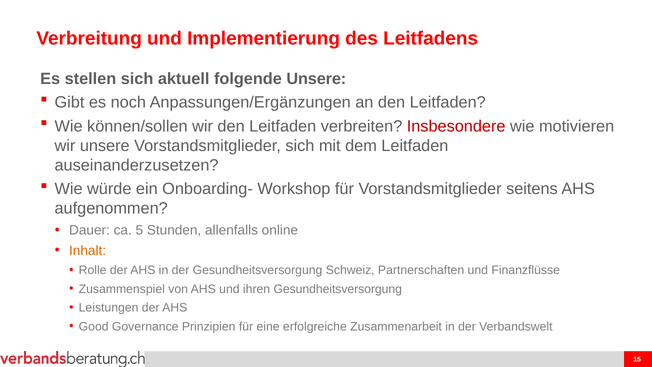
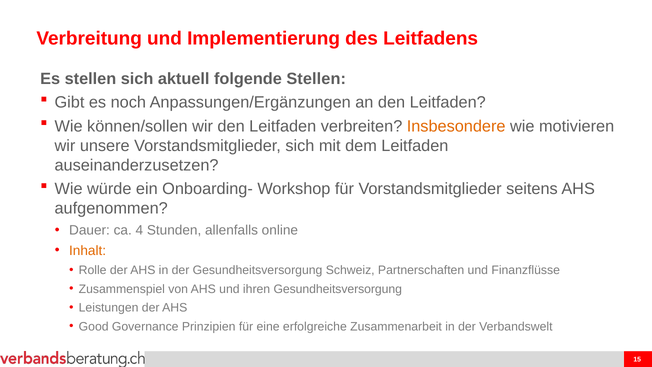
folgende Unsere: Unsere -> Stellen
Insbesondere colour: red -> orange
5: 5 -> 4
